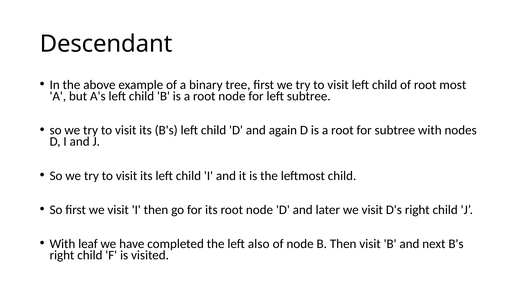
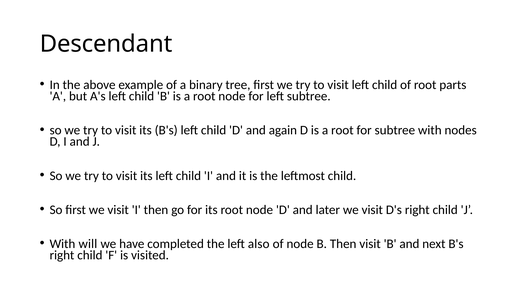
most: most -> parts
leaf: leaf -> will
